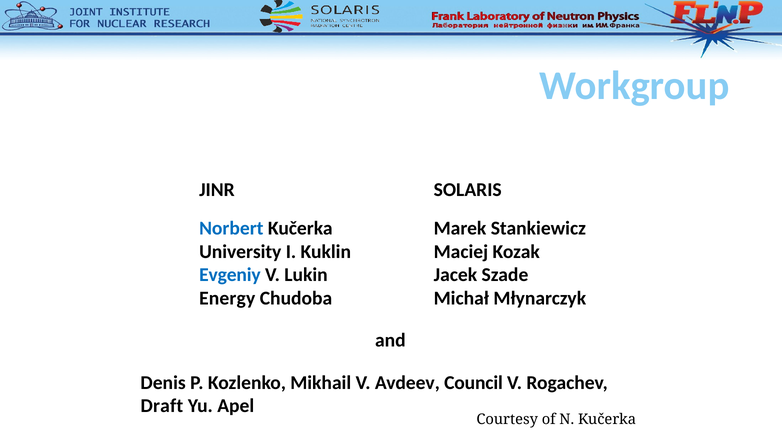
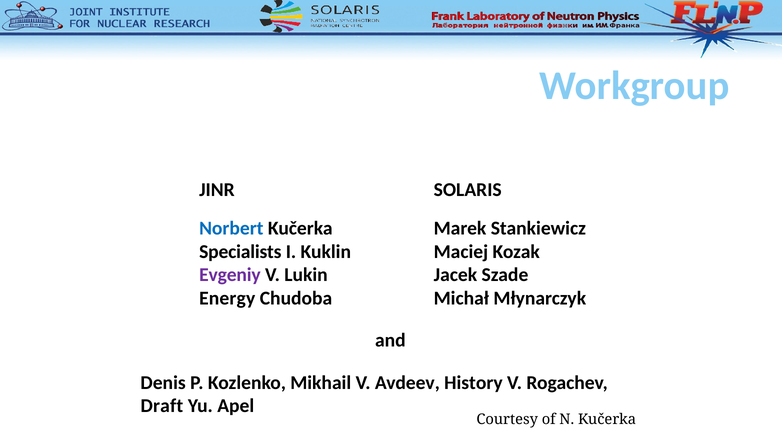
University: University -> Specialists
Evgeniy colour: blue -> purple
Council: Council -> History
